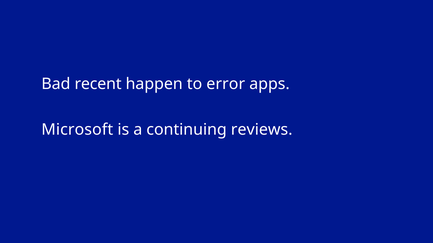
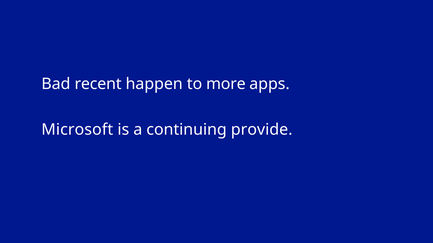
error: error -> more
reviews: reviews -> provide
